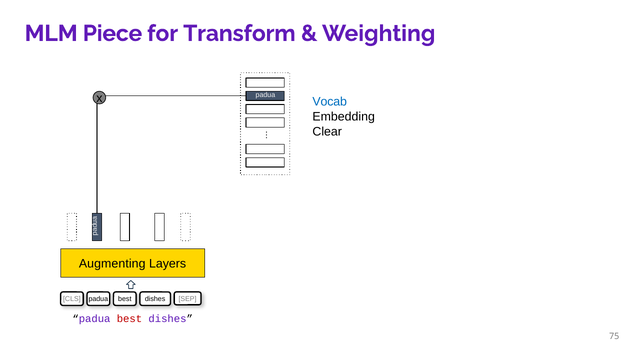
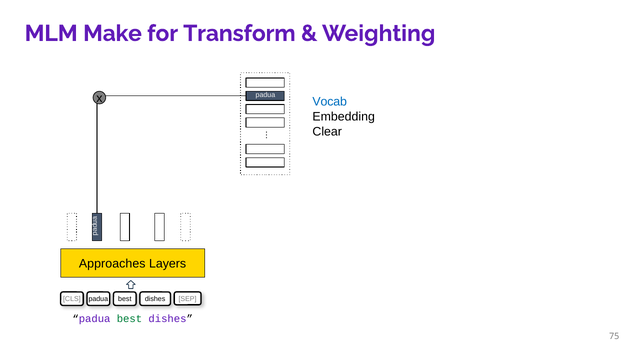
Piece: Piece -> Make
Augmenting: Augmenting -> Approaches
best at (129, 319) colour: red -> green
